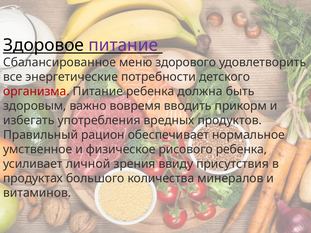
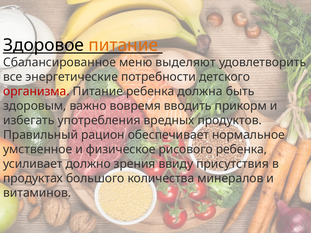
питание at (123, 45) colour: purple -> orange
здорового: здорового -> выделяют
личной: личной -> должно
